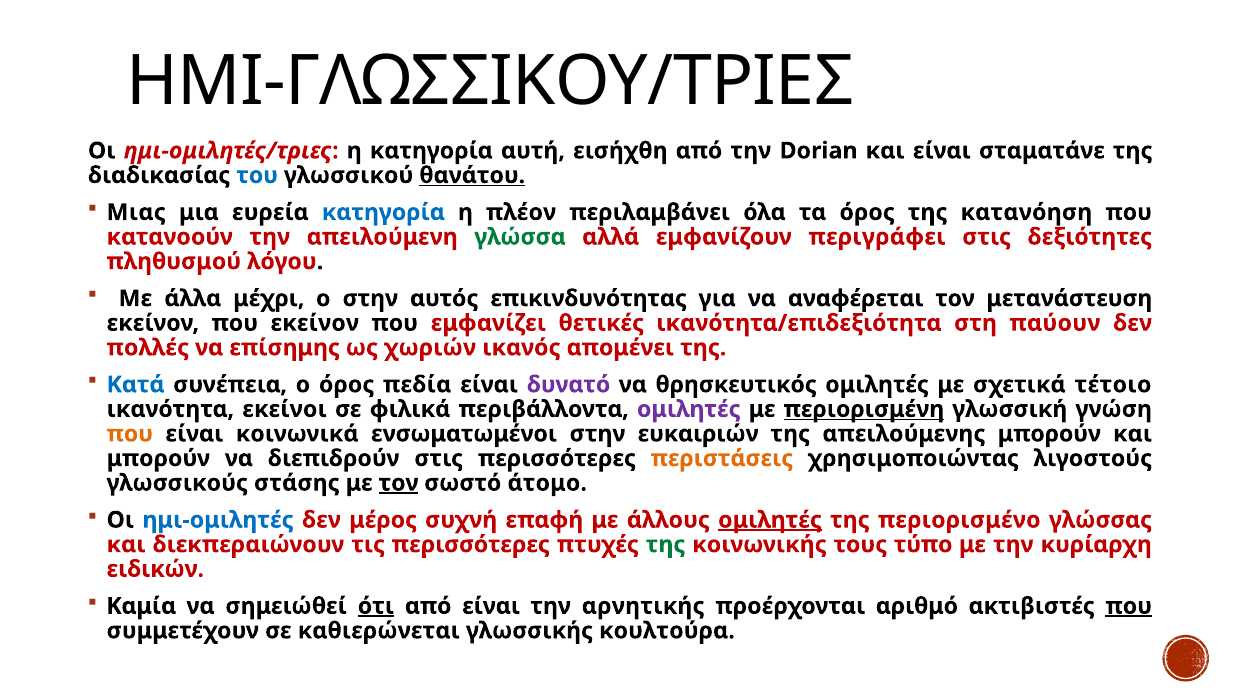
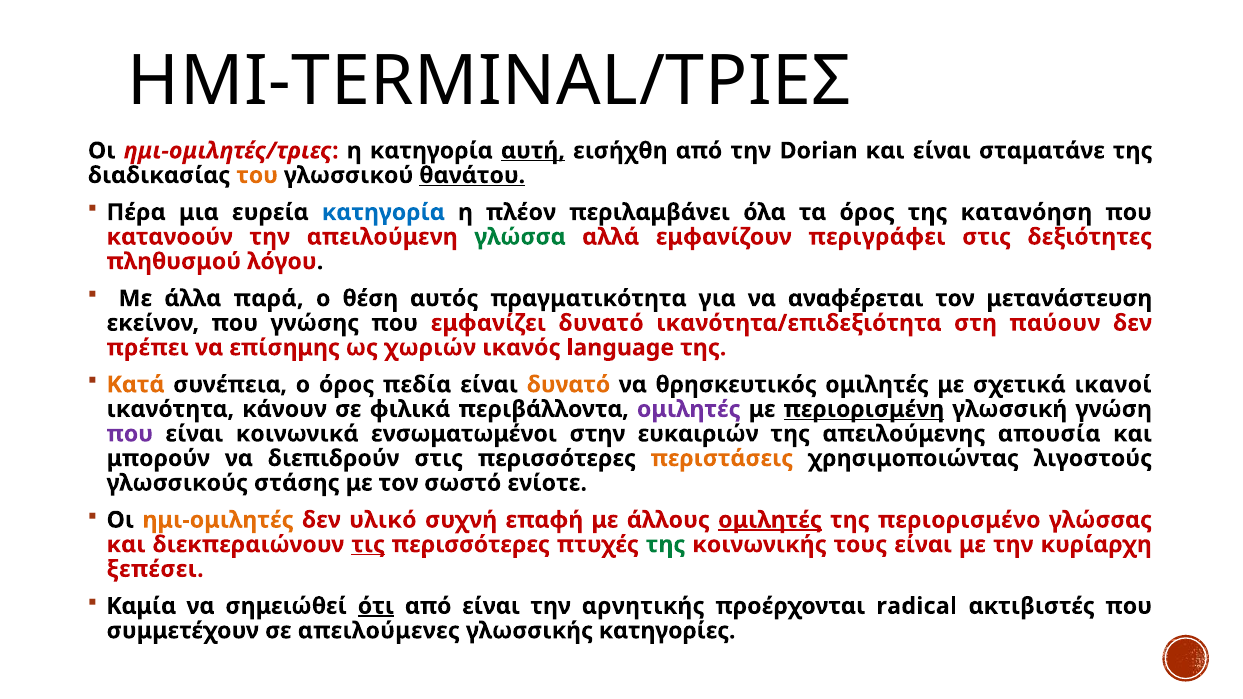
ΗΜΙ-ΓΛΩΣΣΙΚΟΥ/ΤΡΙΕΣ: ΗΜΙ-ΓΛΩΣΣΙΚΟΥ/ΤΡΙΕΣ -> ΗΜΙ-TERMINAL/ΤΡΙΕΣ
αυτή underline: none -> present
του colour: blue -> orange
Μιας: Μιας -> Πέρα
μέχρι: μέχρι -> παρά
ο στην: στην -> θέση
επικινδυνότητας: επικινδυνότητας -> πραγματικότητα
που εκείνον: εκείνον -> γνώσης
εμφανίζει θετικές: θετικές -> δυνατό
πολλές: πολλές -> πρέπει
απομένει: απομένει -> language
Κατά colour: blue -> orange
δυνατό at (569, 385) colour: purple -> orange
τέτοιο: τέτοιο -> ικανοί
εκείνοι: εκείνοι -> κάνουν
που at (130, 434) colour: orange -> purple
απειλούμενης μπορούν: μπορούν -> απουσία
τον at (399, 483) underline: present -> none
άτομο: άτομο -> ενίοτε
ημι-ομιλητές colour: blue -> orange
μέρος: μέρος -> υλικό
τις underline: none -> present
τους τύπο: τύπο -> είναι
ειδικών: ειδικών -> ξεπέσει
αριθμό: αριθμό -> radical
που at (1129, 606) underline: present -> none
καθιερώνεται: καθιερώνεται -> απειλούμενες
κουλτούρα: κουλτούρα -> κατηγορίες
